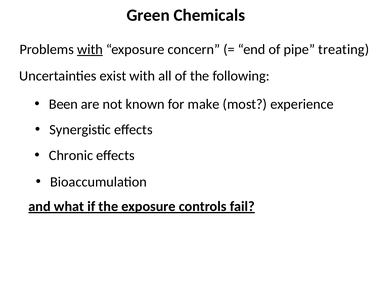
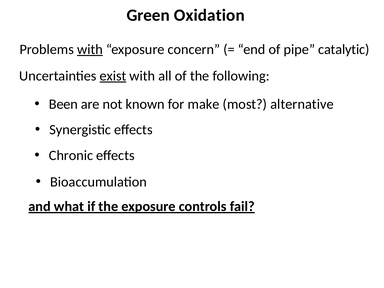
Chemicals: Chemicals -> Oxidation
treating: treating -> catalytic
exist underline: none -> present
experience: experience -> alternative
